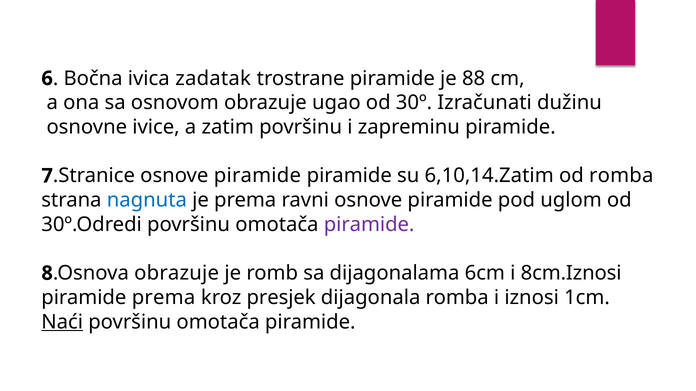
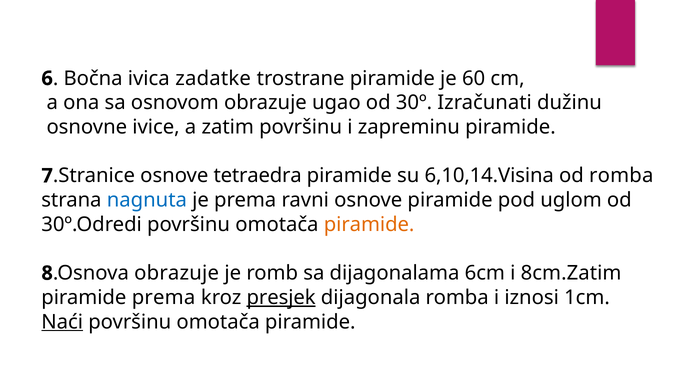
zadatak: zadatak -> zadatke
88: 88 -> 60
piramide at (257, 176): piramide -> tetraedra
6,10,14.Zatim: 6,10,14.Zatim -> 6,10,14.Visina
piramide at (369, 225) colour: purple -> orange
8cm.Iznosi: 8cm.Iznosi -> 8cm.Zatim
presjek underline: none -> present
